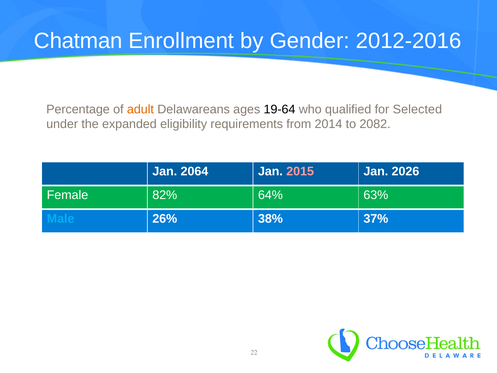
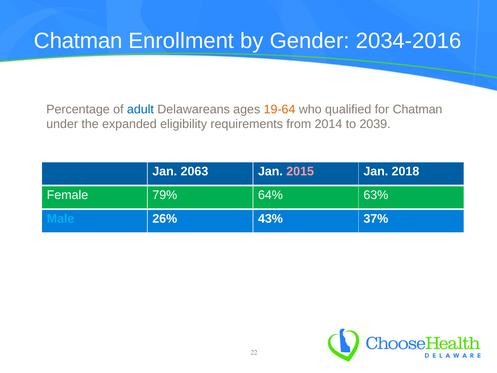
2012-2016: 2012-2016 -> 2034-2016
adult colour: orange -> blue
19-64 colour: black -> orange
for Selected: Selected -> Chatman
2082: 2082 -> 2039
2064: 2064 -> 2063
2026: 2026 -> 2018
82%: 82% -> 79%
38%: 38% -> 43%
